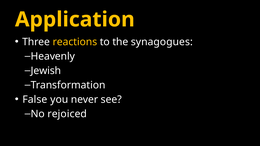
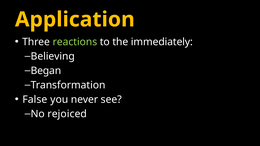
reactions colour: yellow -> light green
synagogues: synagogues -> immediately
Heavenly: Heavenly -> Believing
Jewish: Jewish -> Began
